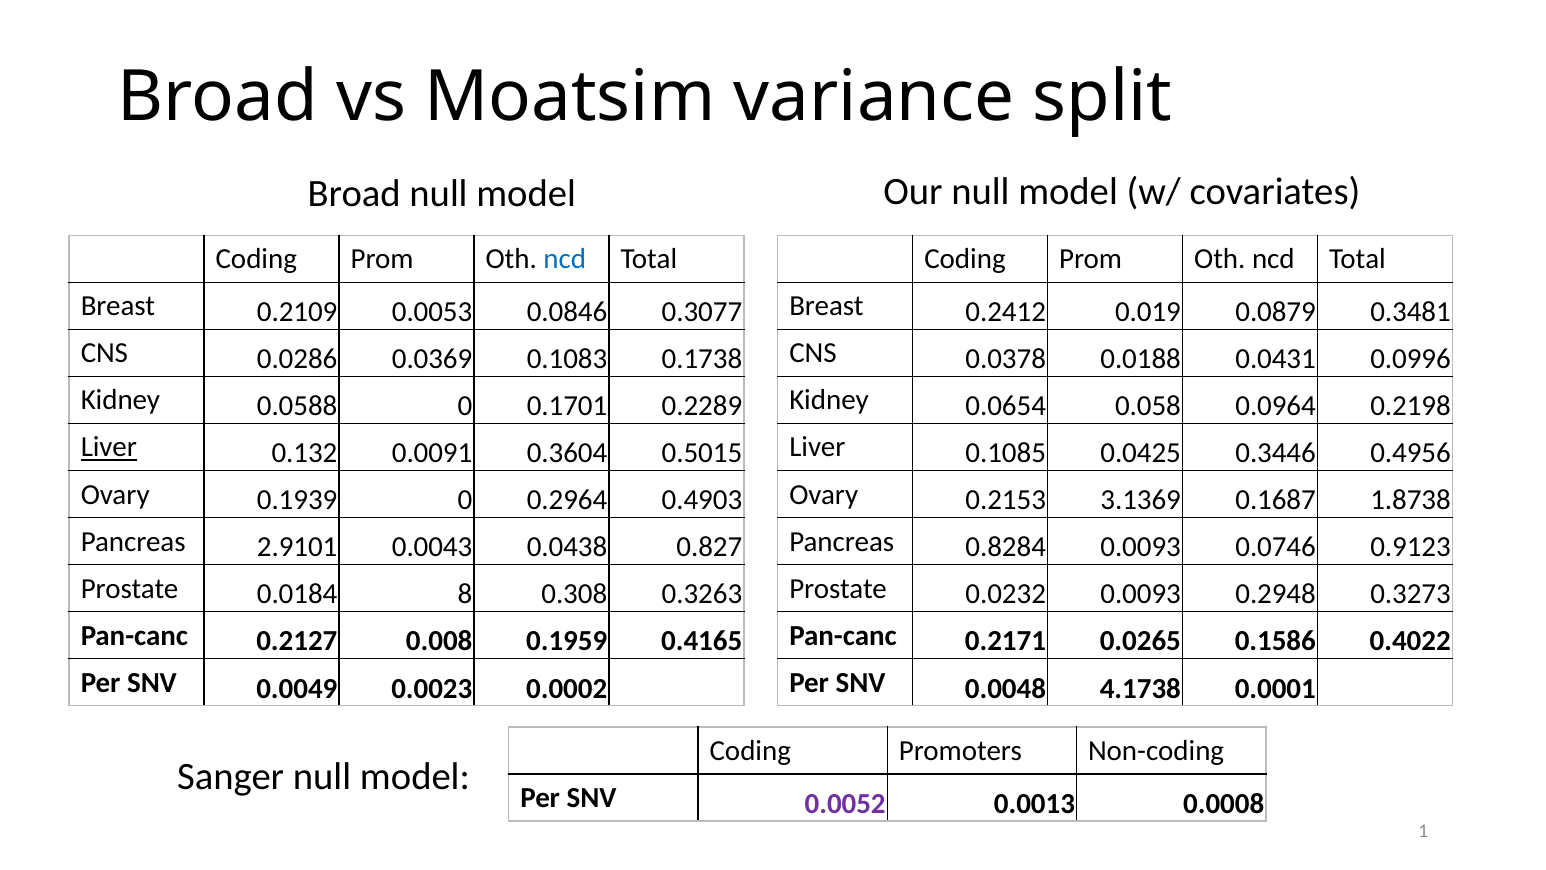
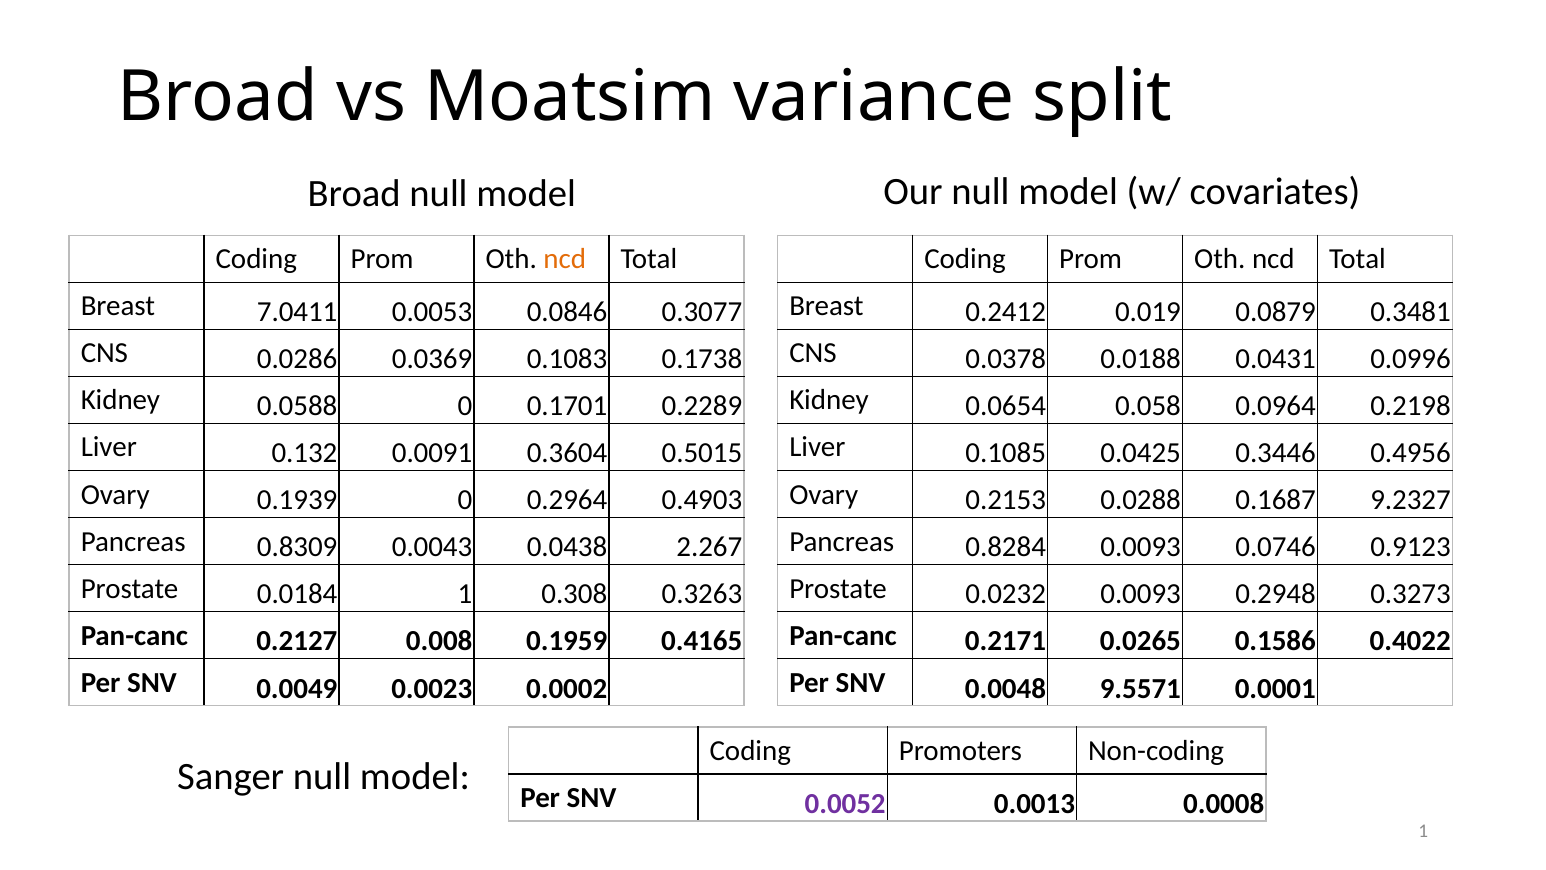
ncd at (565, 259) colour: blue -> orange
0.2109: 0.2109 -> 7.0411
Liver at (109, 447) underline: present -> none
3.1369: 3.1369 -> 0.0288
1.8738: 1.8738 -> 9.2327
2.9101: 2.9101 -> 0.8309
0.827: 0.827 -> 2.267
0.0184 8: 8 -> 1
4.1738: 4.1738 -> 9.5571
